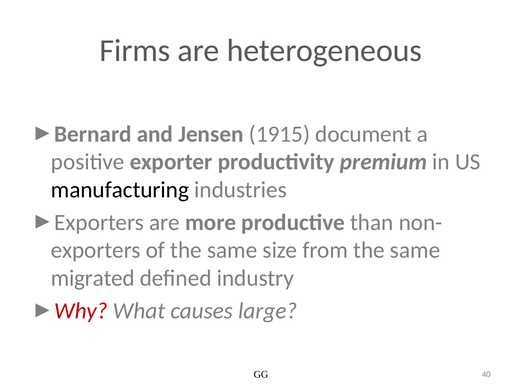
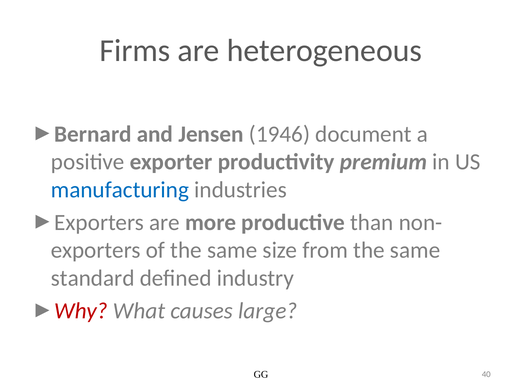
1915: 1915 -> 1946
manufacturing colour: black -> blue
migrated: migrated -> standard
